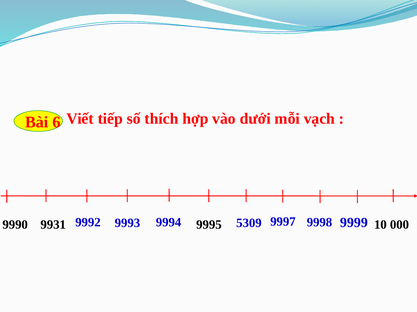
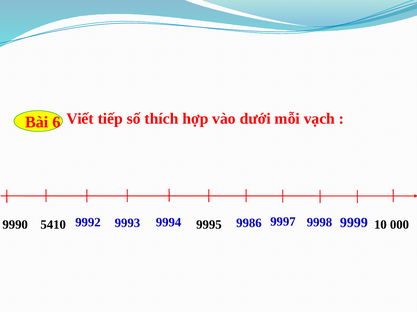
5309: 5309 -> 9986
9931: 9931 -> 5410
